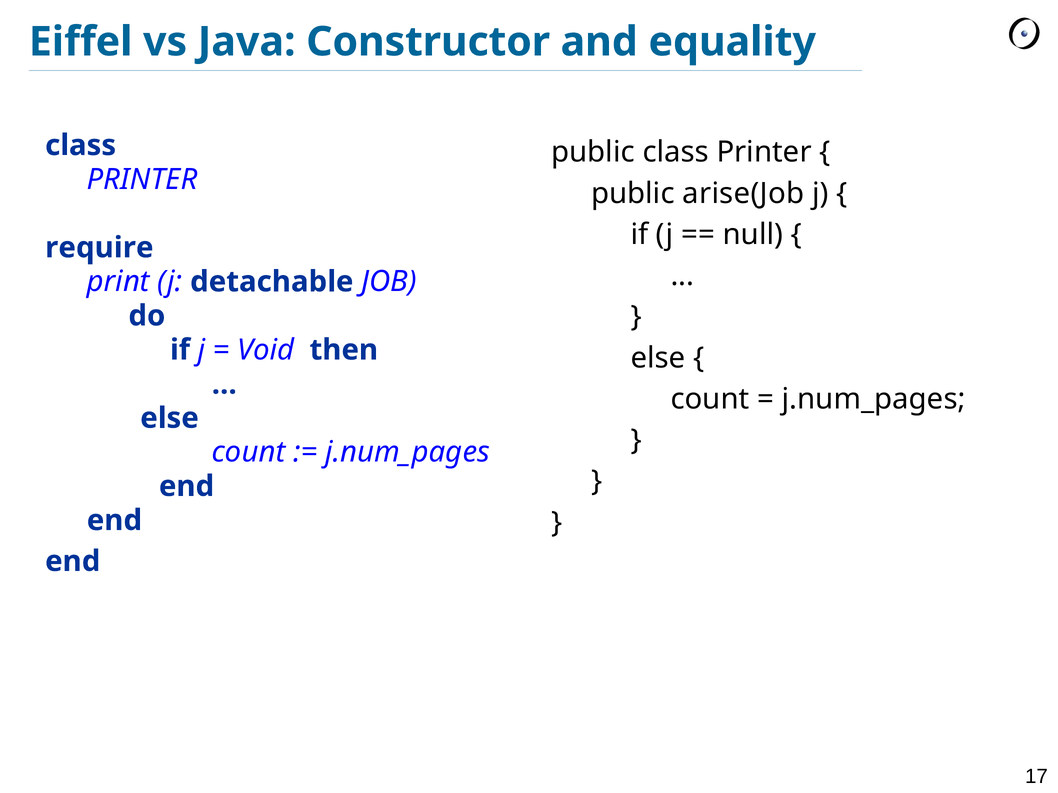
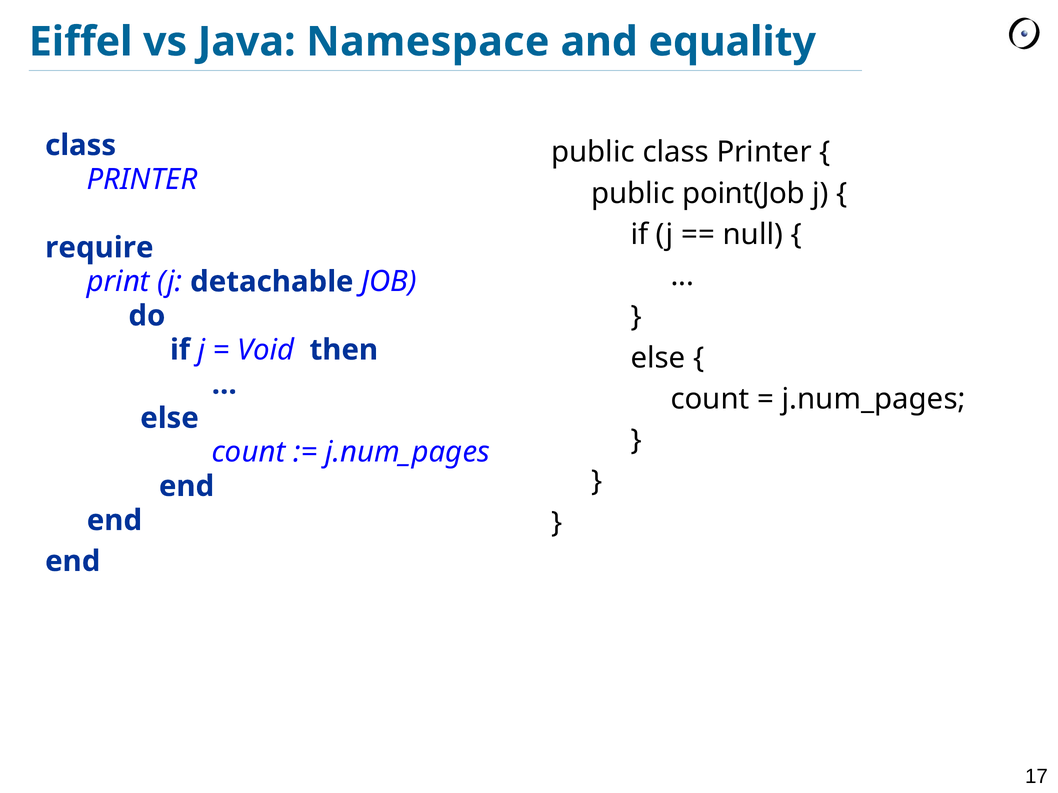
Constructor: Constructor -> Namespace
arise(Job: arise(Job -> point(Job
